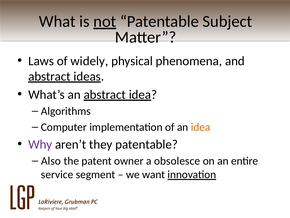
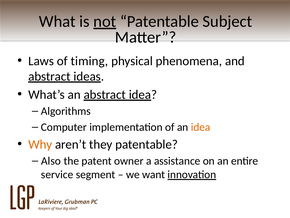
widely: widely -> timing
Why colour: purple -> orange
obsolesce: obsolesce -> assistance
